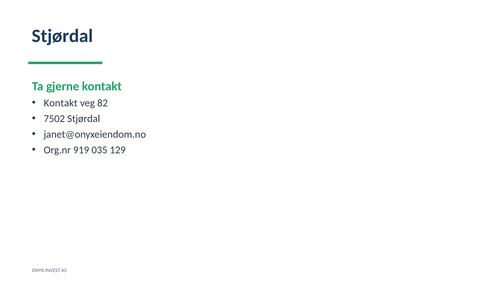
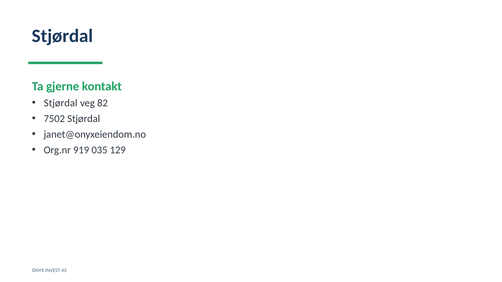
Kontakt at (61, 103): Kontakt -> Stjørdal
